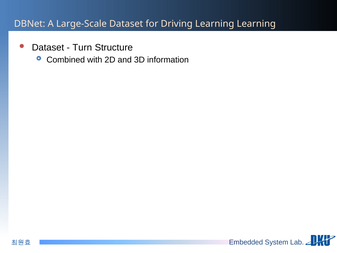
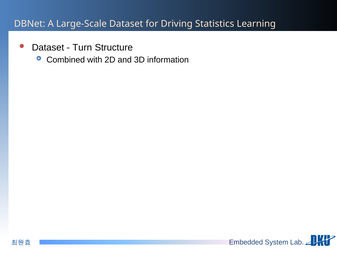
Driving Learning: Learning -> Statistics
